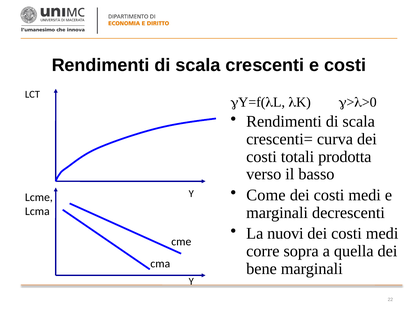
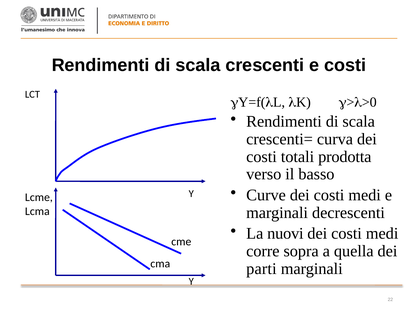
Come: Come -> Curve
bene: bene -> parti
